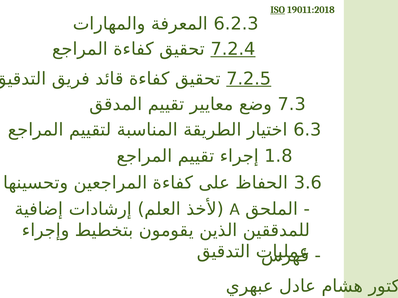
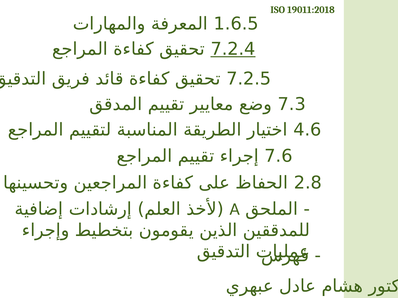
ISO underline: present -> none
6.2.3: 6.2.3 -> 1.6.5
7.2.5 underline: present -> none
6.3: 6.3 -> 4.6
1.8: 1.8 -> 7.6
3.6: 3.6 -> 2.8
